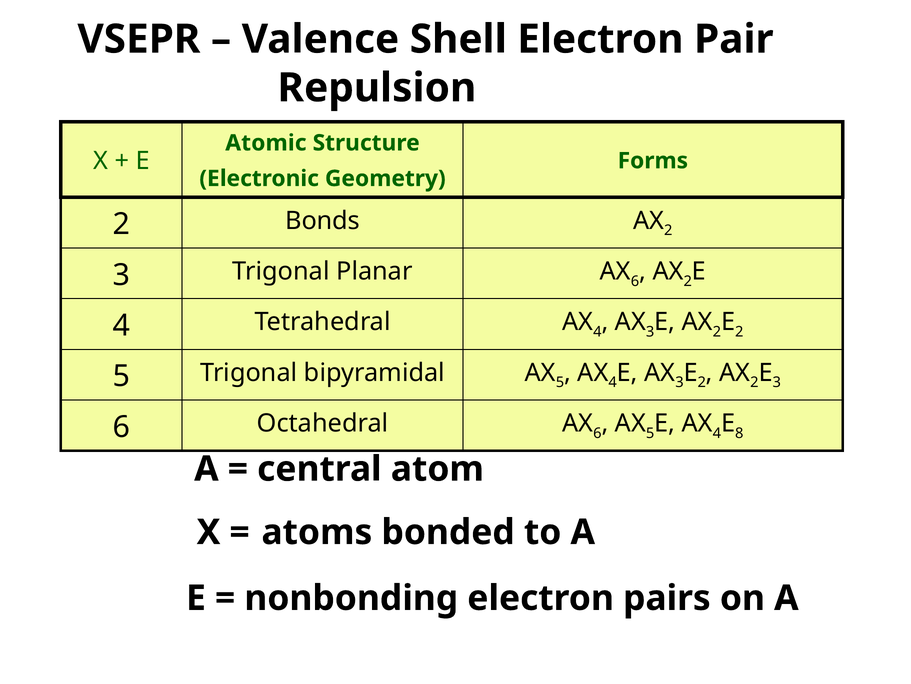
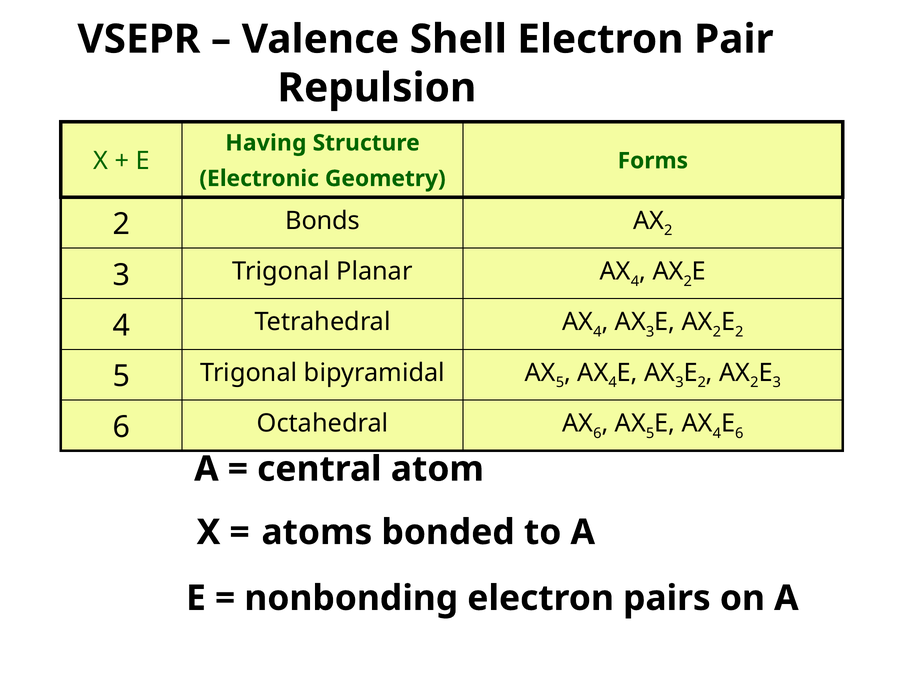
Atomic: Atomic -> Having
6 at (635, 281): 6 -> 4
E 8: 8 -> 6
